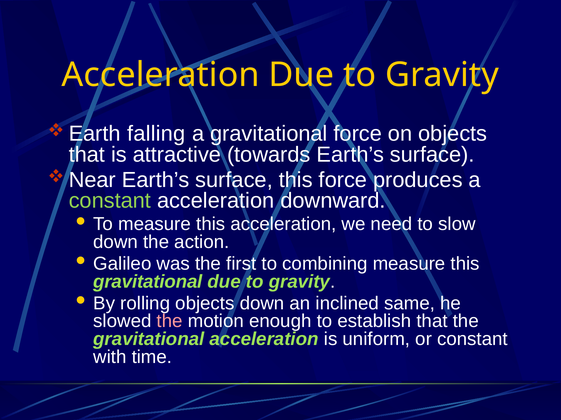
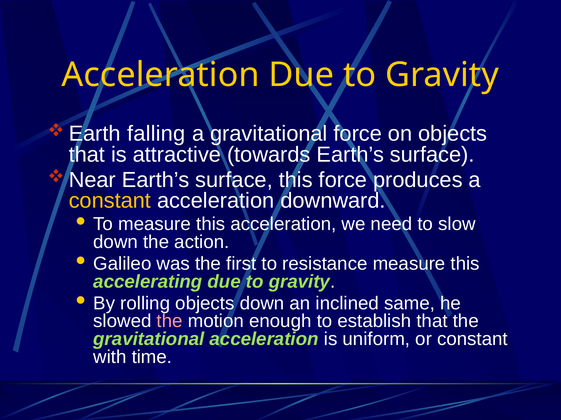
constant at (110, 201) colour: light green -> yellow
combining: combining -> resistance
gravitational at (148, 282): gravitational -> accelerating
